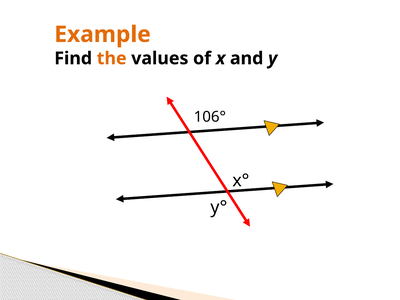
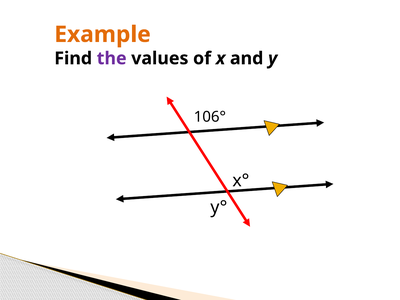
the colour: orange -> purple
